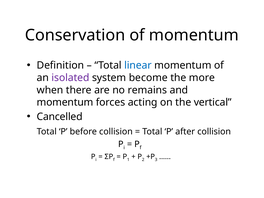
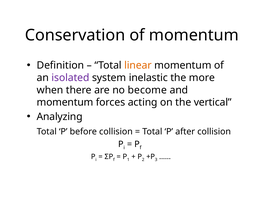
linear colour: blue -> orange
become: become -> inelastic
remains: remains -> become
Cancelled: Cancelled -> Analyzing
